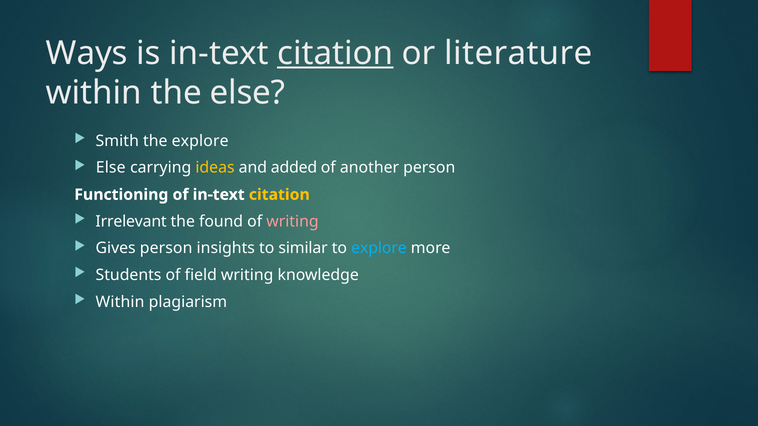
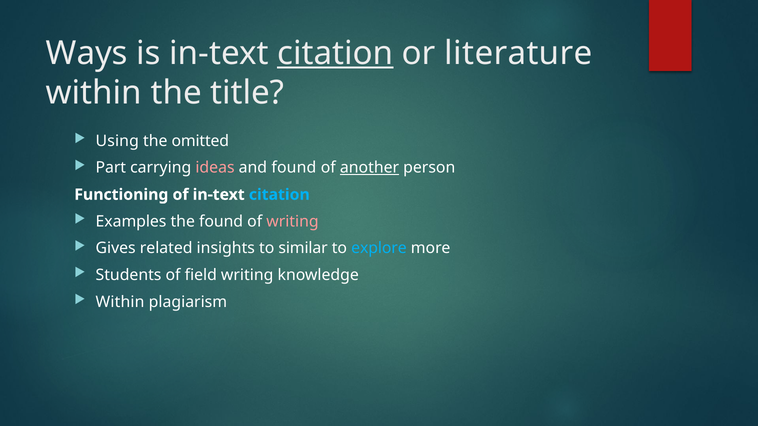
the else: else -> title
Smith: Smith -> Using
the explore: explore -> omitted
Else at (111, 168): Else -> Part
ideas colour: yellow -> pink
and added: added -> found
another underline: none -> present
citation at (279, 195) colour: yellow -> light blue
Irrelevant: Irrelevant -> Examples
Gives person: person -> related
